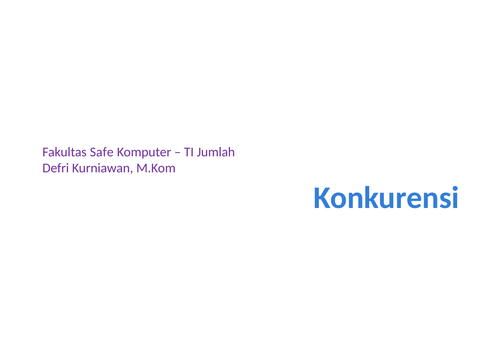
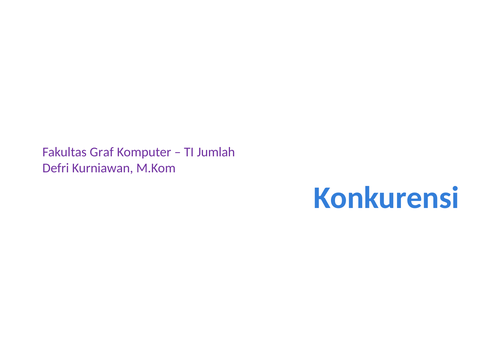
Safe: Safe -> Graf
